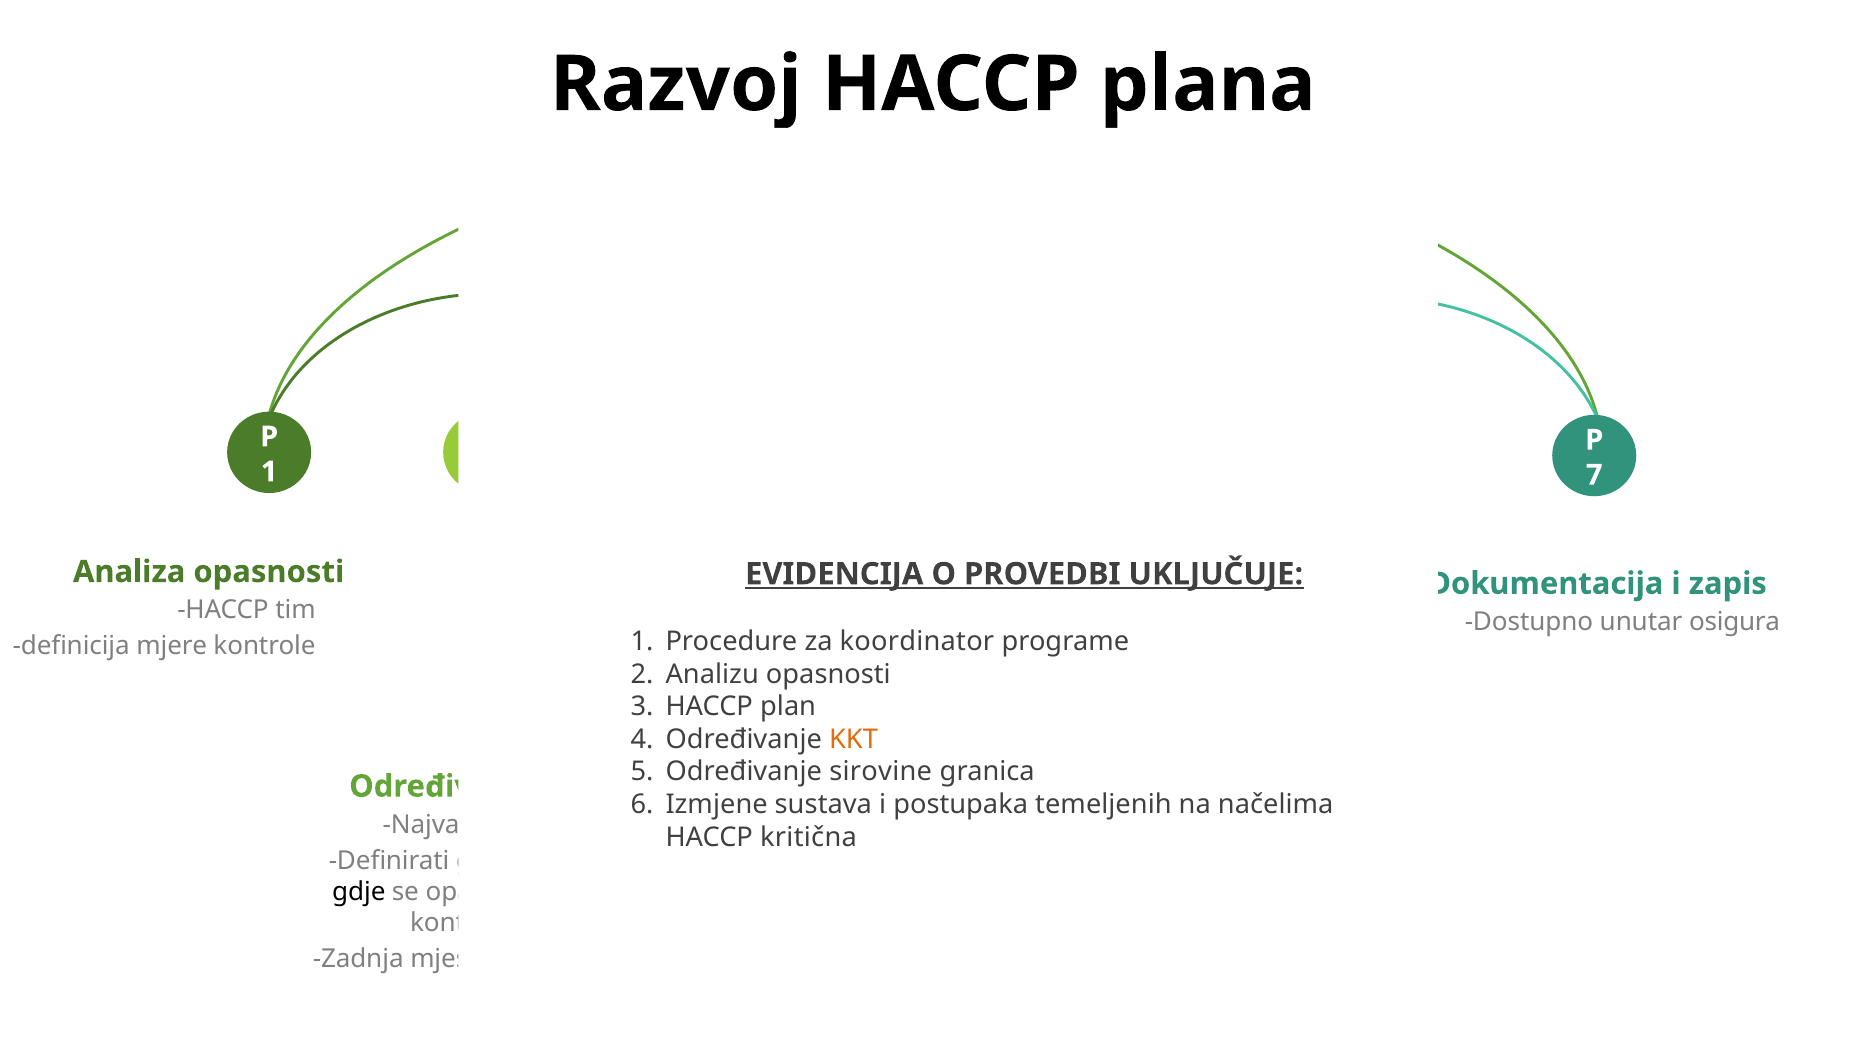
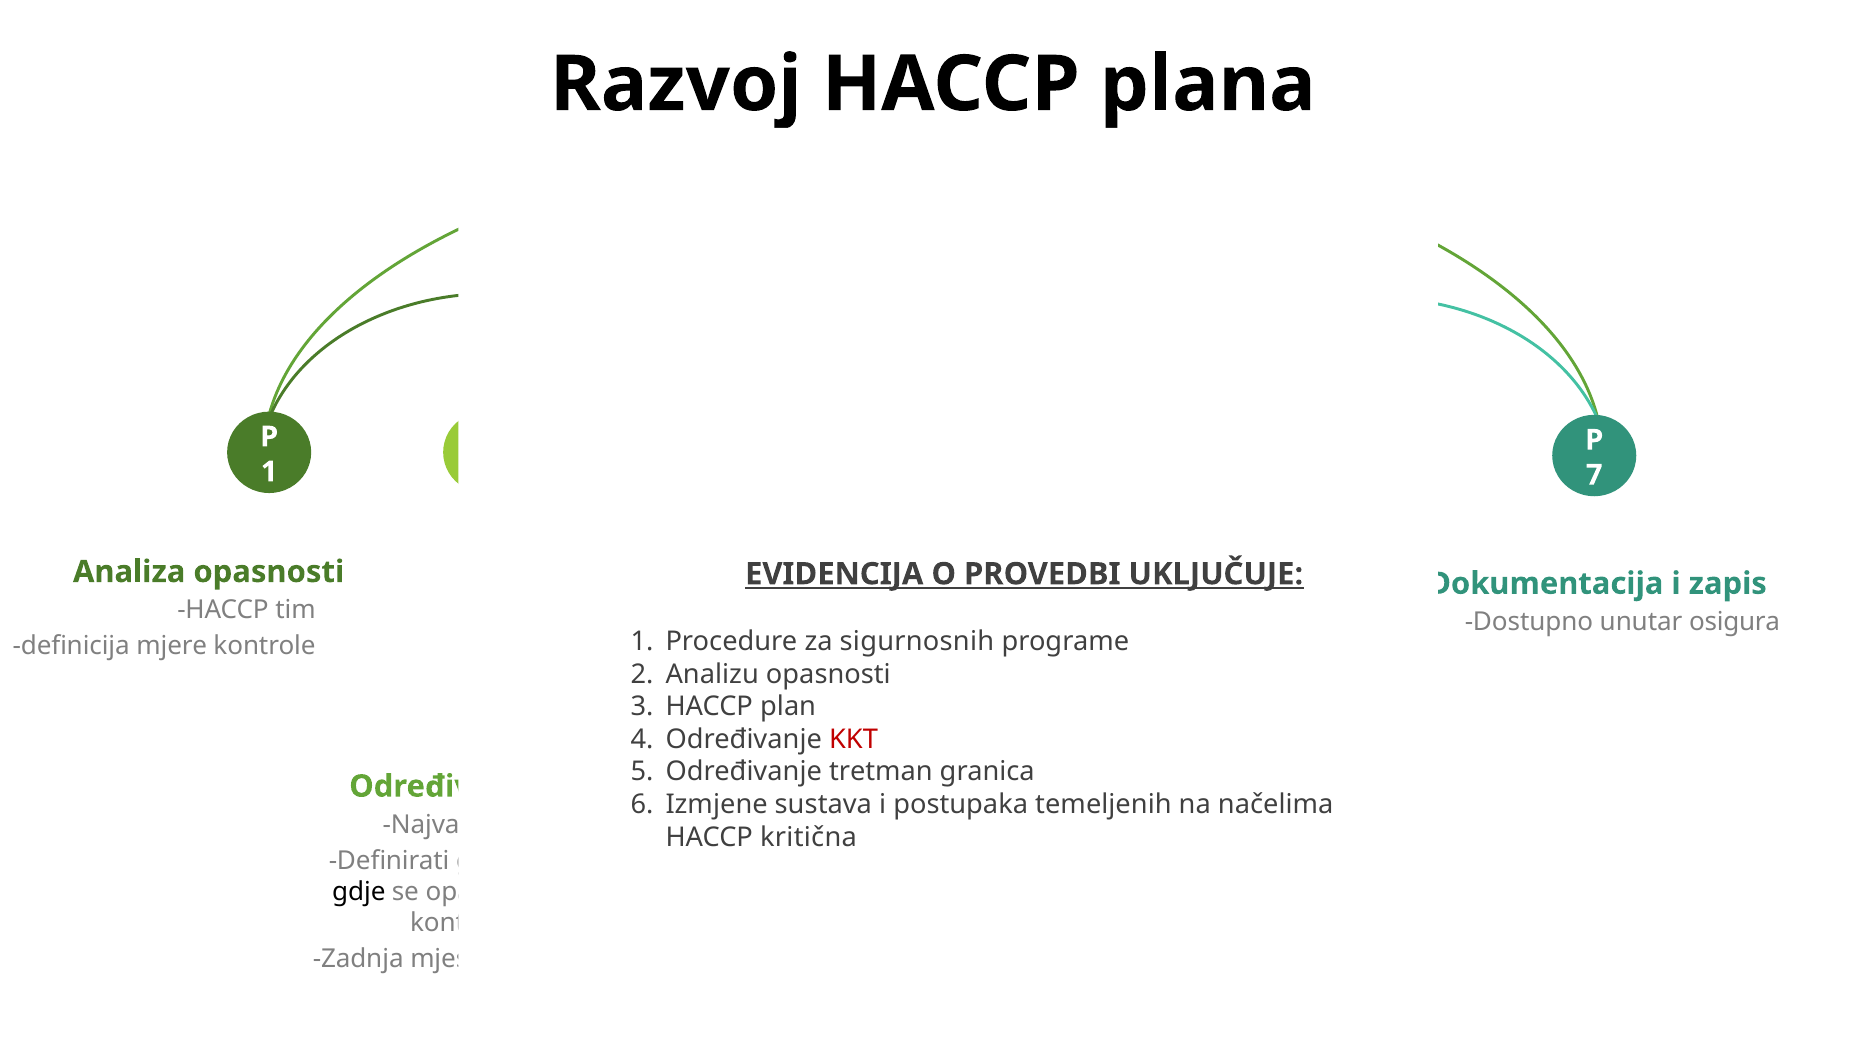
koordinator: koordinator -> sigurnosnih
KKT at (853, 740) colour: orange -> red
sirovine: sirovine -> tretman
